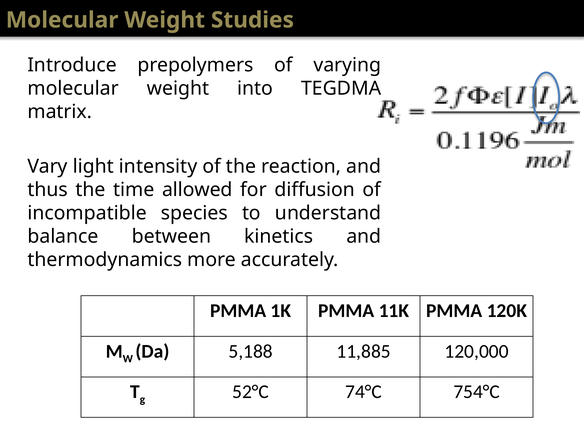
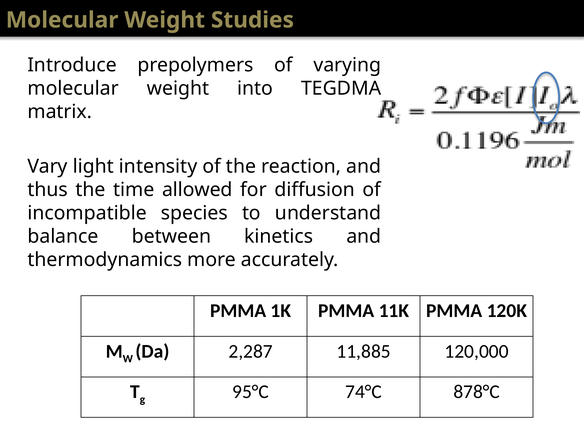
5,188: 5,188 -> 2,287
52°C: 52°C -> 95°C
754°C: 754°C -> 878°C
